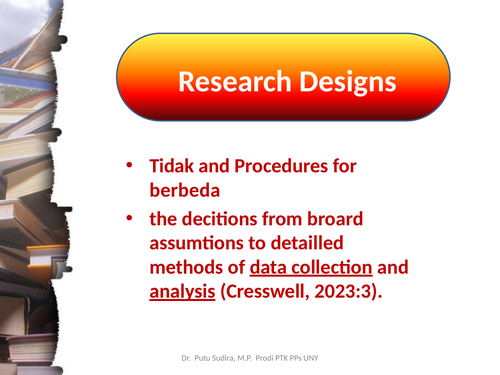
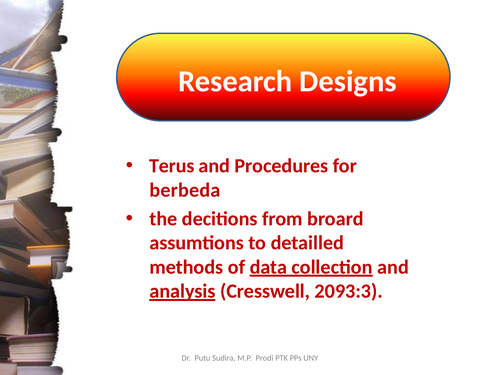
Tidak: Tidak -> Terus
2023:3: 2023:3 -> 2093:3
